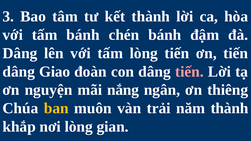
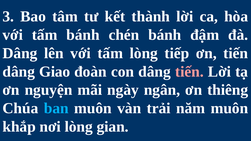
lòng tiến: tiến -> tiếp
nắng: nắng -> ngày
ban colour: yellow -> light blue
năm thành: thành -> muôn
